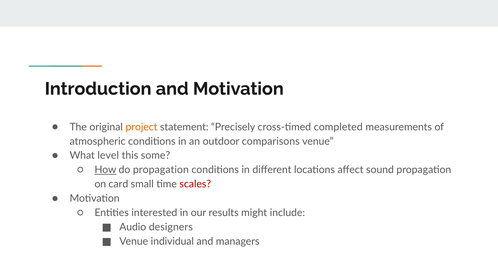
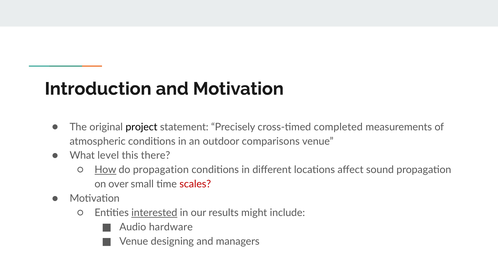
project colour: orange -> black
some: some -> there
card: card -> over
interested underline: none -> present
designers: designers -> hardware
individual: individual -> designing
